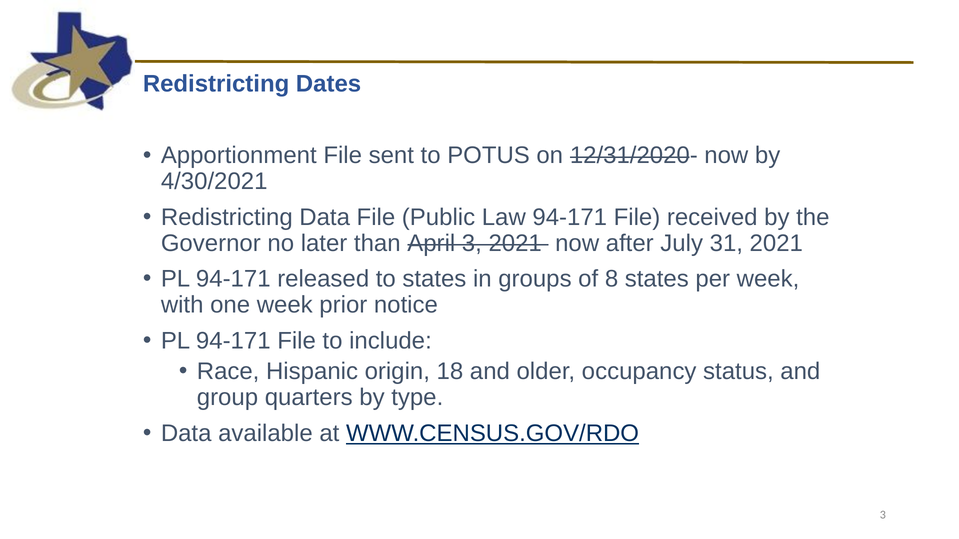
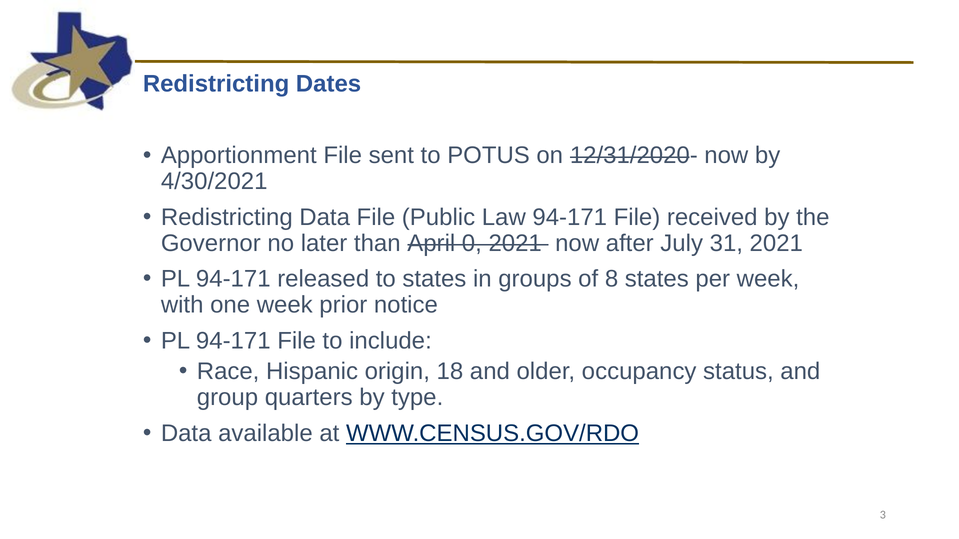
April 3: 3 -> 0
